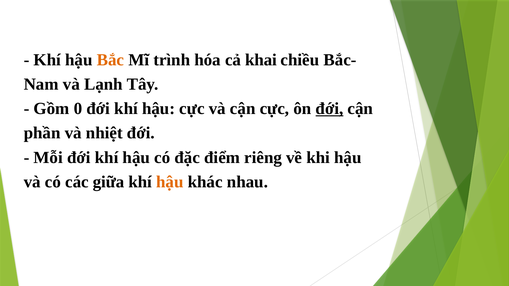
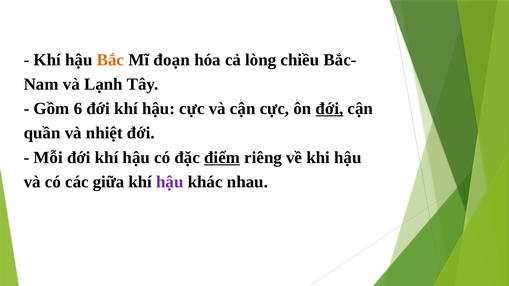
trình: trình -> đoạn
khai: khai -> lòng
0: 0 -> 6
phần: phần -> quần
điểm underline: none -> present
hậu at (170, 182) colour: orange -> purple
